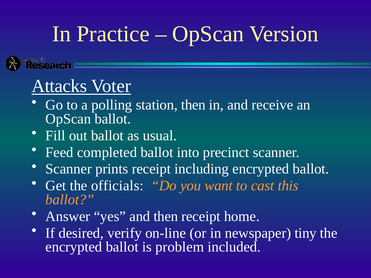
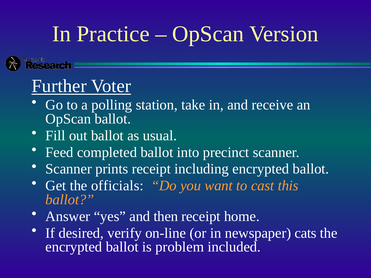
Attacks: Attacks -> Further
station then: then -> take
tiny: tiny -> cats
